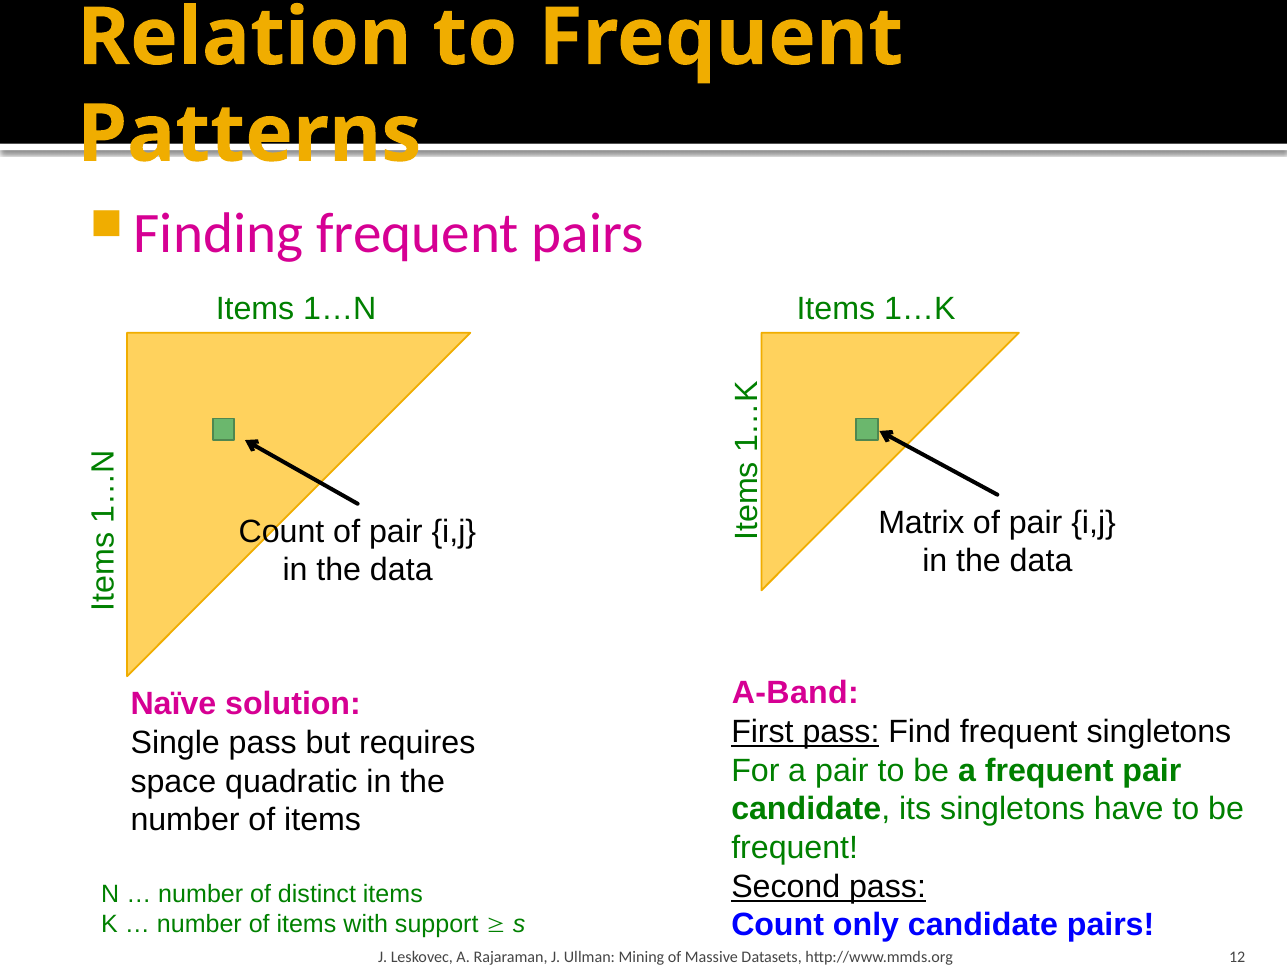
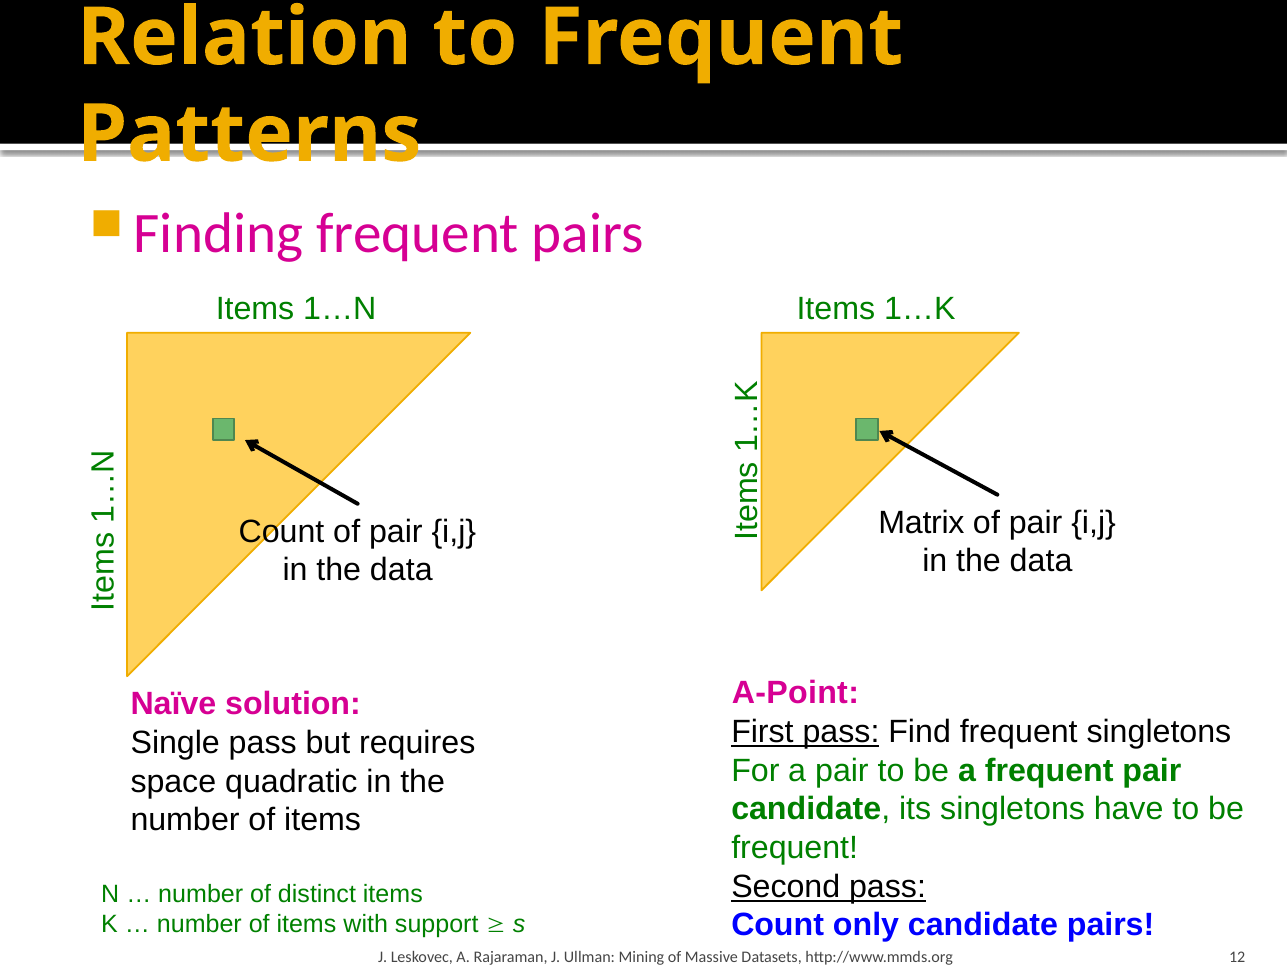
A-Band: A-Band -> A-Point
